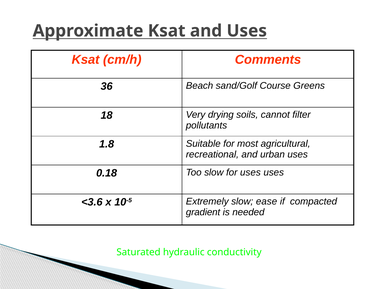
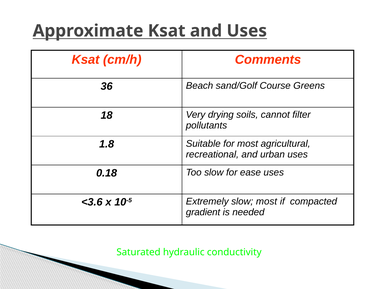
for uses: uses -> ease
slow ease: ease -> most
